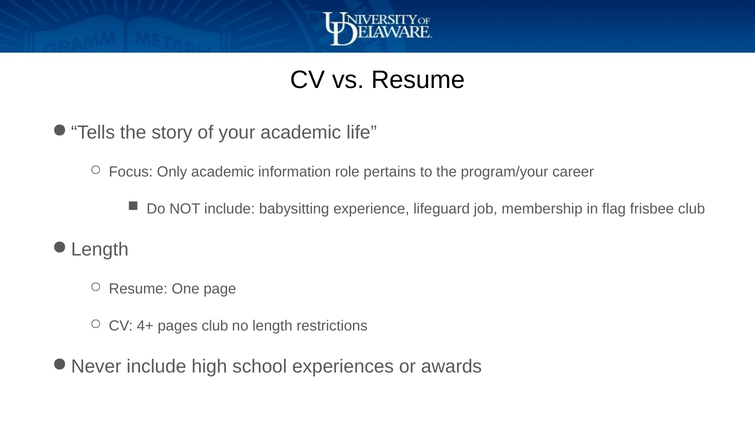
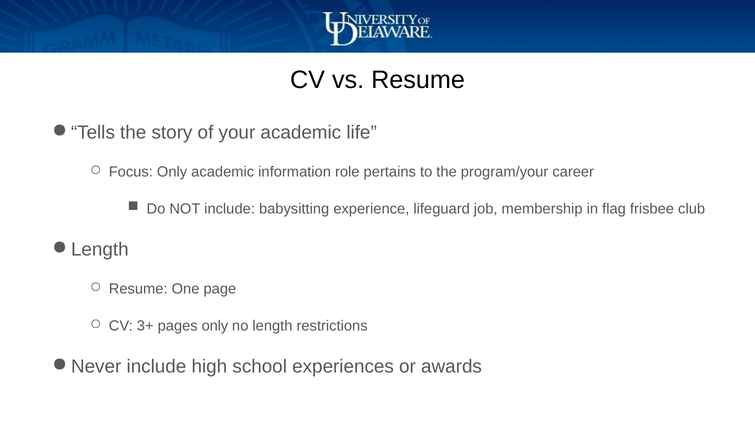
4+: 4+ -> 3+
pages club: club -> only
